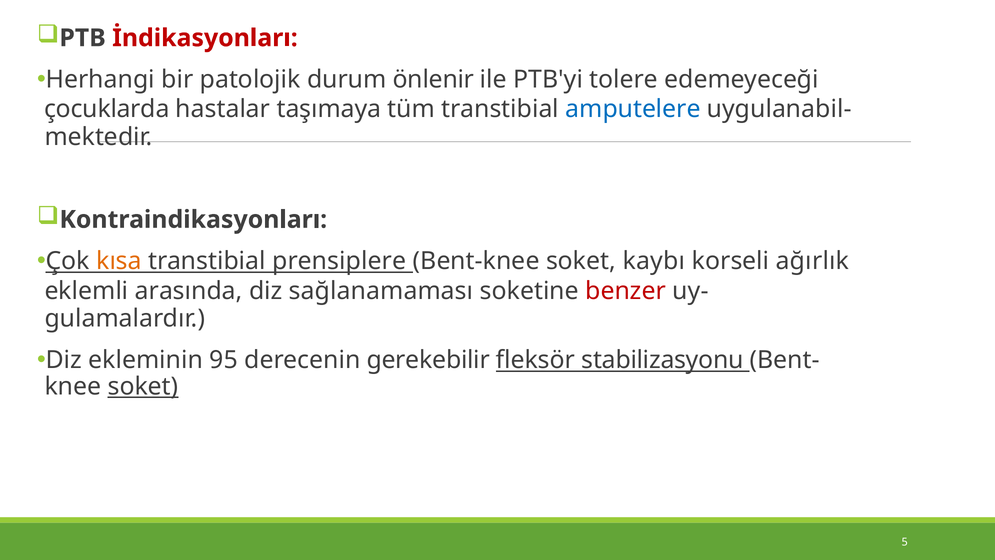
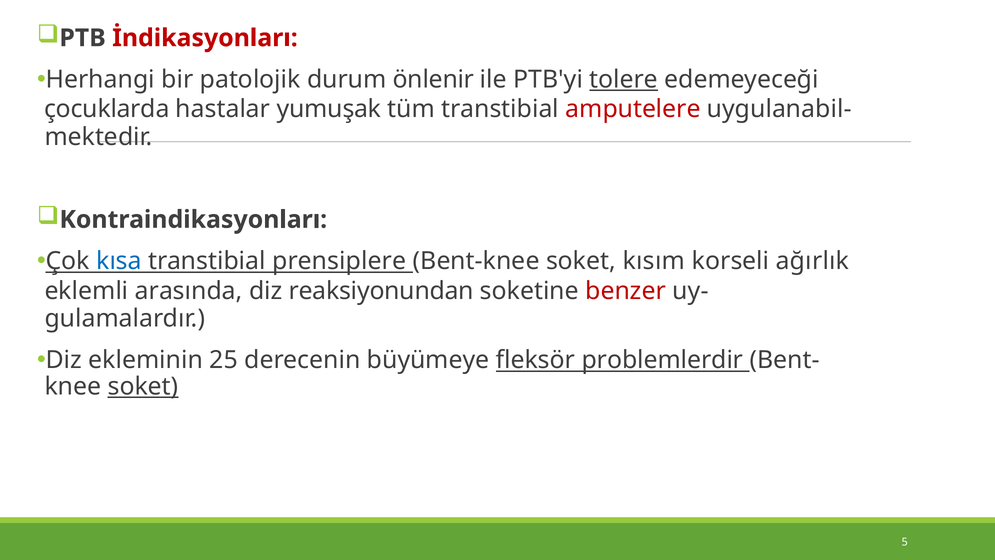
tolere underline: none -> present
taşımaya: taşımaya -> yumuşak
amputelere colour: blue -> red
kısa colour: orange -> blue
kaybı: kaybı -> kısım
sağlanamaması: sağlanamaması -> reaksiyonundan
95: 95 -> 25
gerekebilir: gerekebilir -> büyümeye
stabilizasyonu: stabilizasyonu -> problemlerdir
